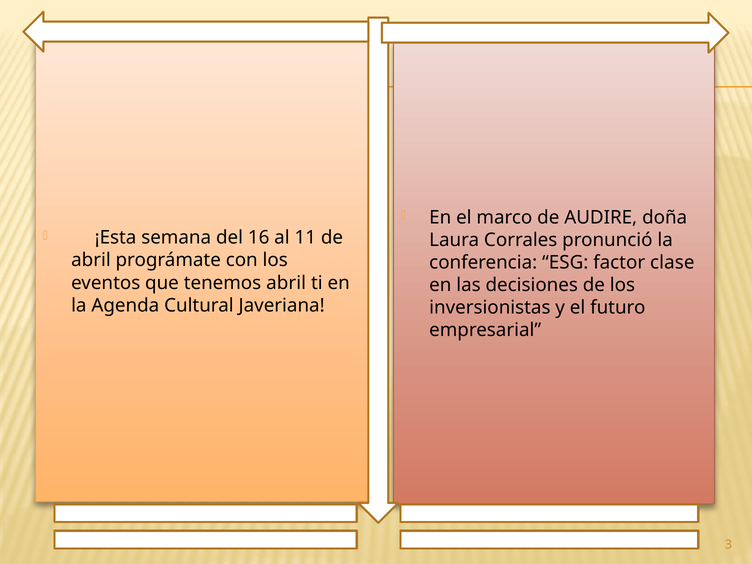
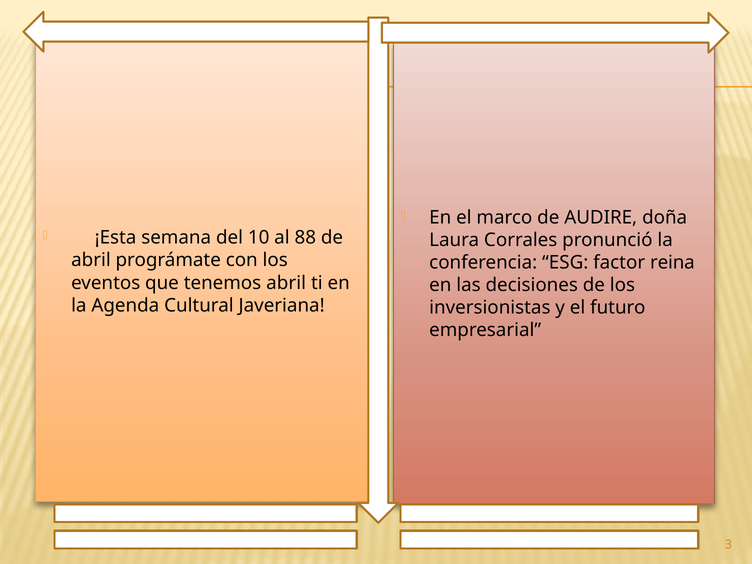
16: 16 -> 10
11: 11 -> 88
clase: clase -> reina
